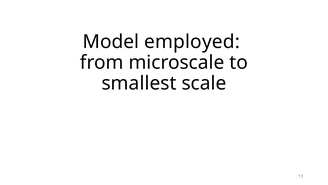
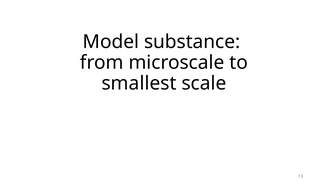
employed: employed -> substance
